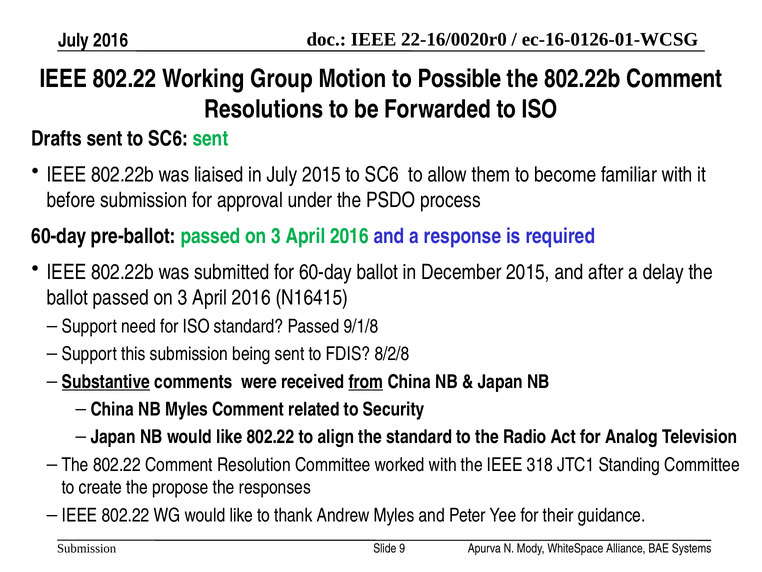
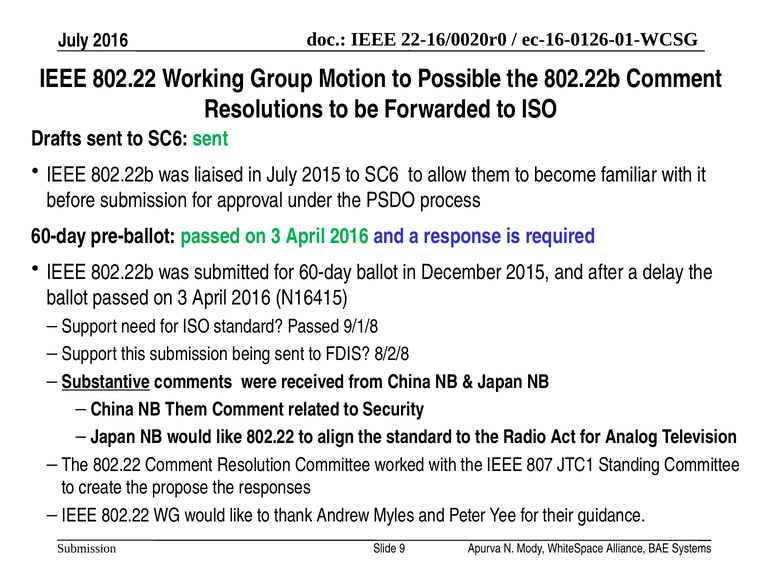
from underline: present -> none
NB Myles: Myles -> Them
318: 318 -> 807
